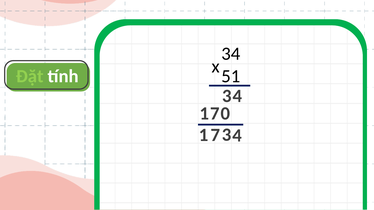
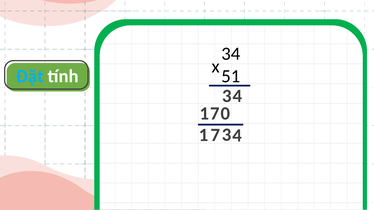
Đặt colour: light green -> light blue
